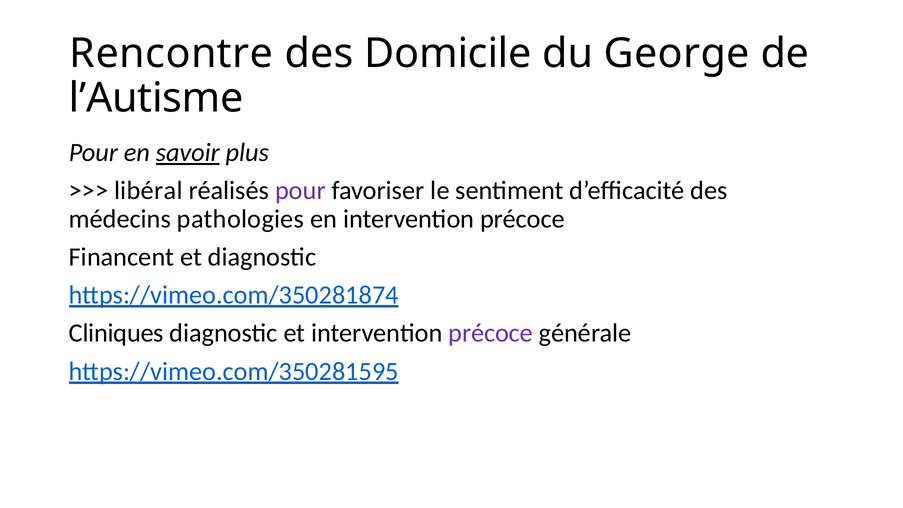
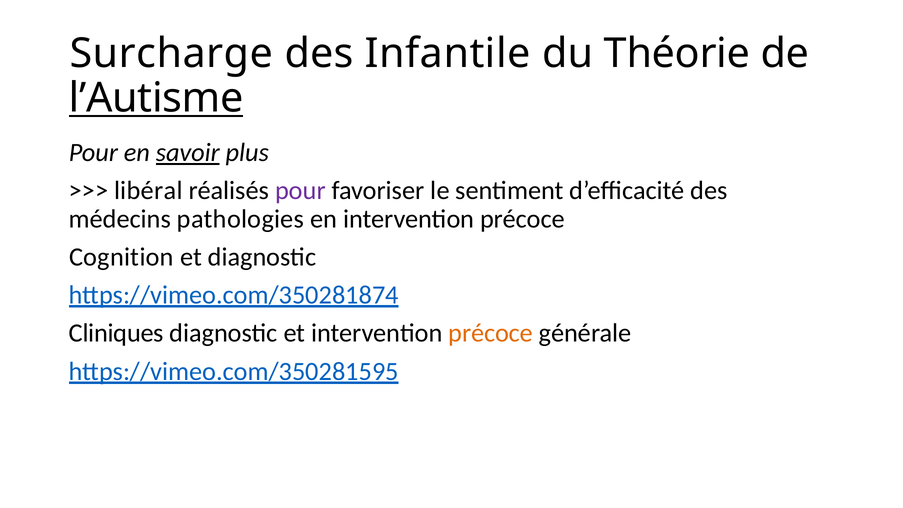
Rencontre: Rencontre -> Surcharge
Domicile: Domicile -> Infantile
George: George -> Théorie
l’Autisme underline: none -> present
Financent: Financent -> Cognition
précoce at (491, 333) colour: purple -> orange
